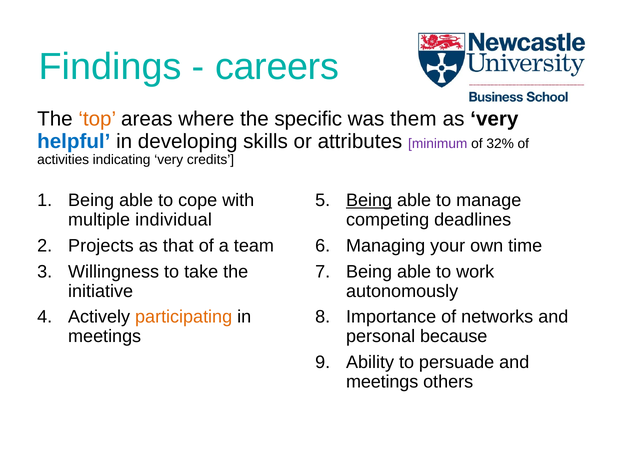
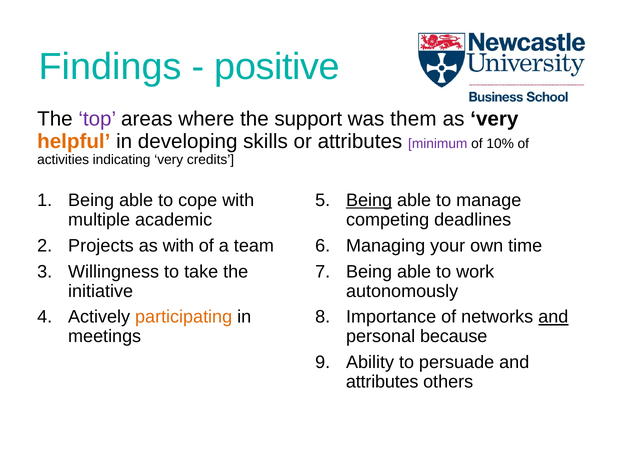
careers: careers -> positive
top colour: orange -> purple
specific: specific -> support
helpful colour: blue -> orange
32%: 32% -> 10%
individual: individual -> academic
as that: that -> with
and at (553, 317) underline: none -> present
meetings at (382, 382): meetings -> attributes
